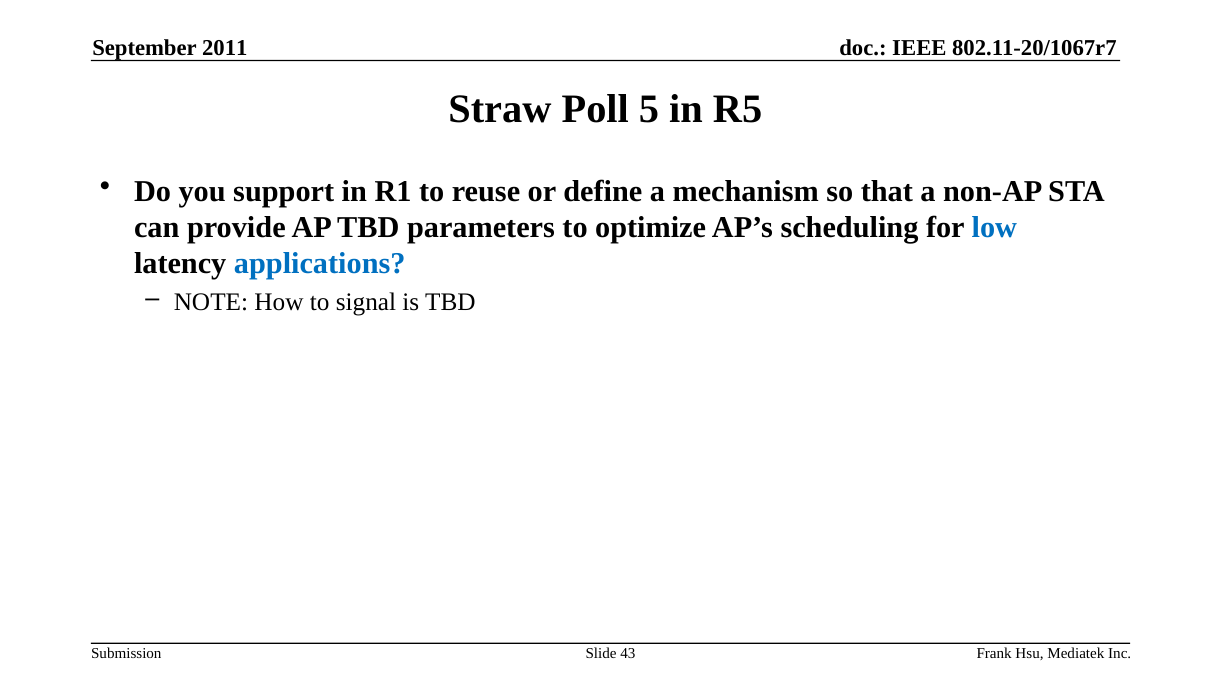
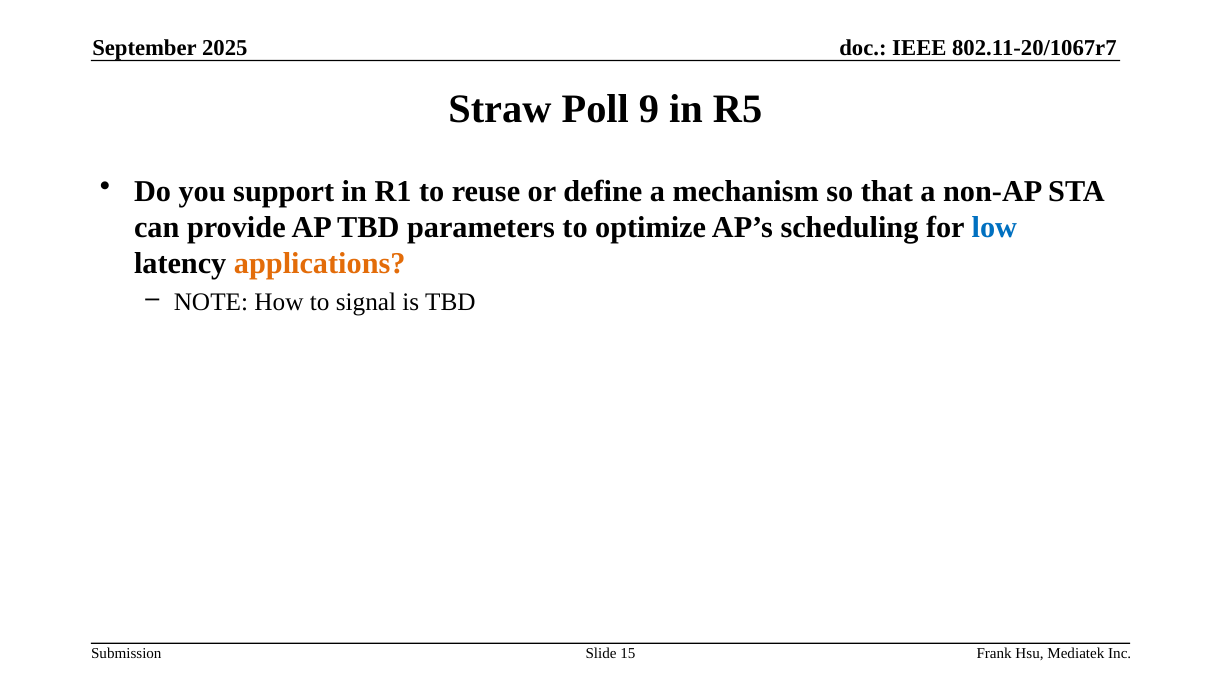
2011: 2011 -> 2025
5: 5 -> 9
applications colour: blue -> orange
43: 43 -> 15
